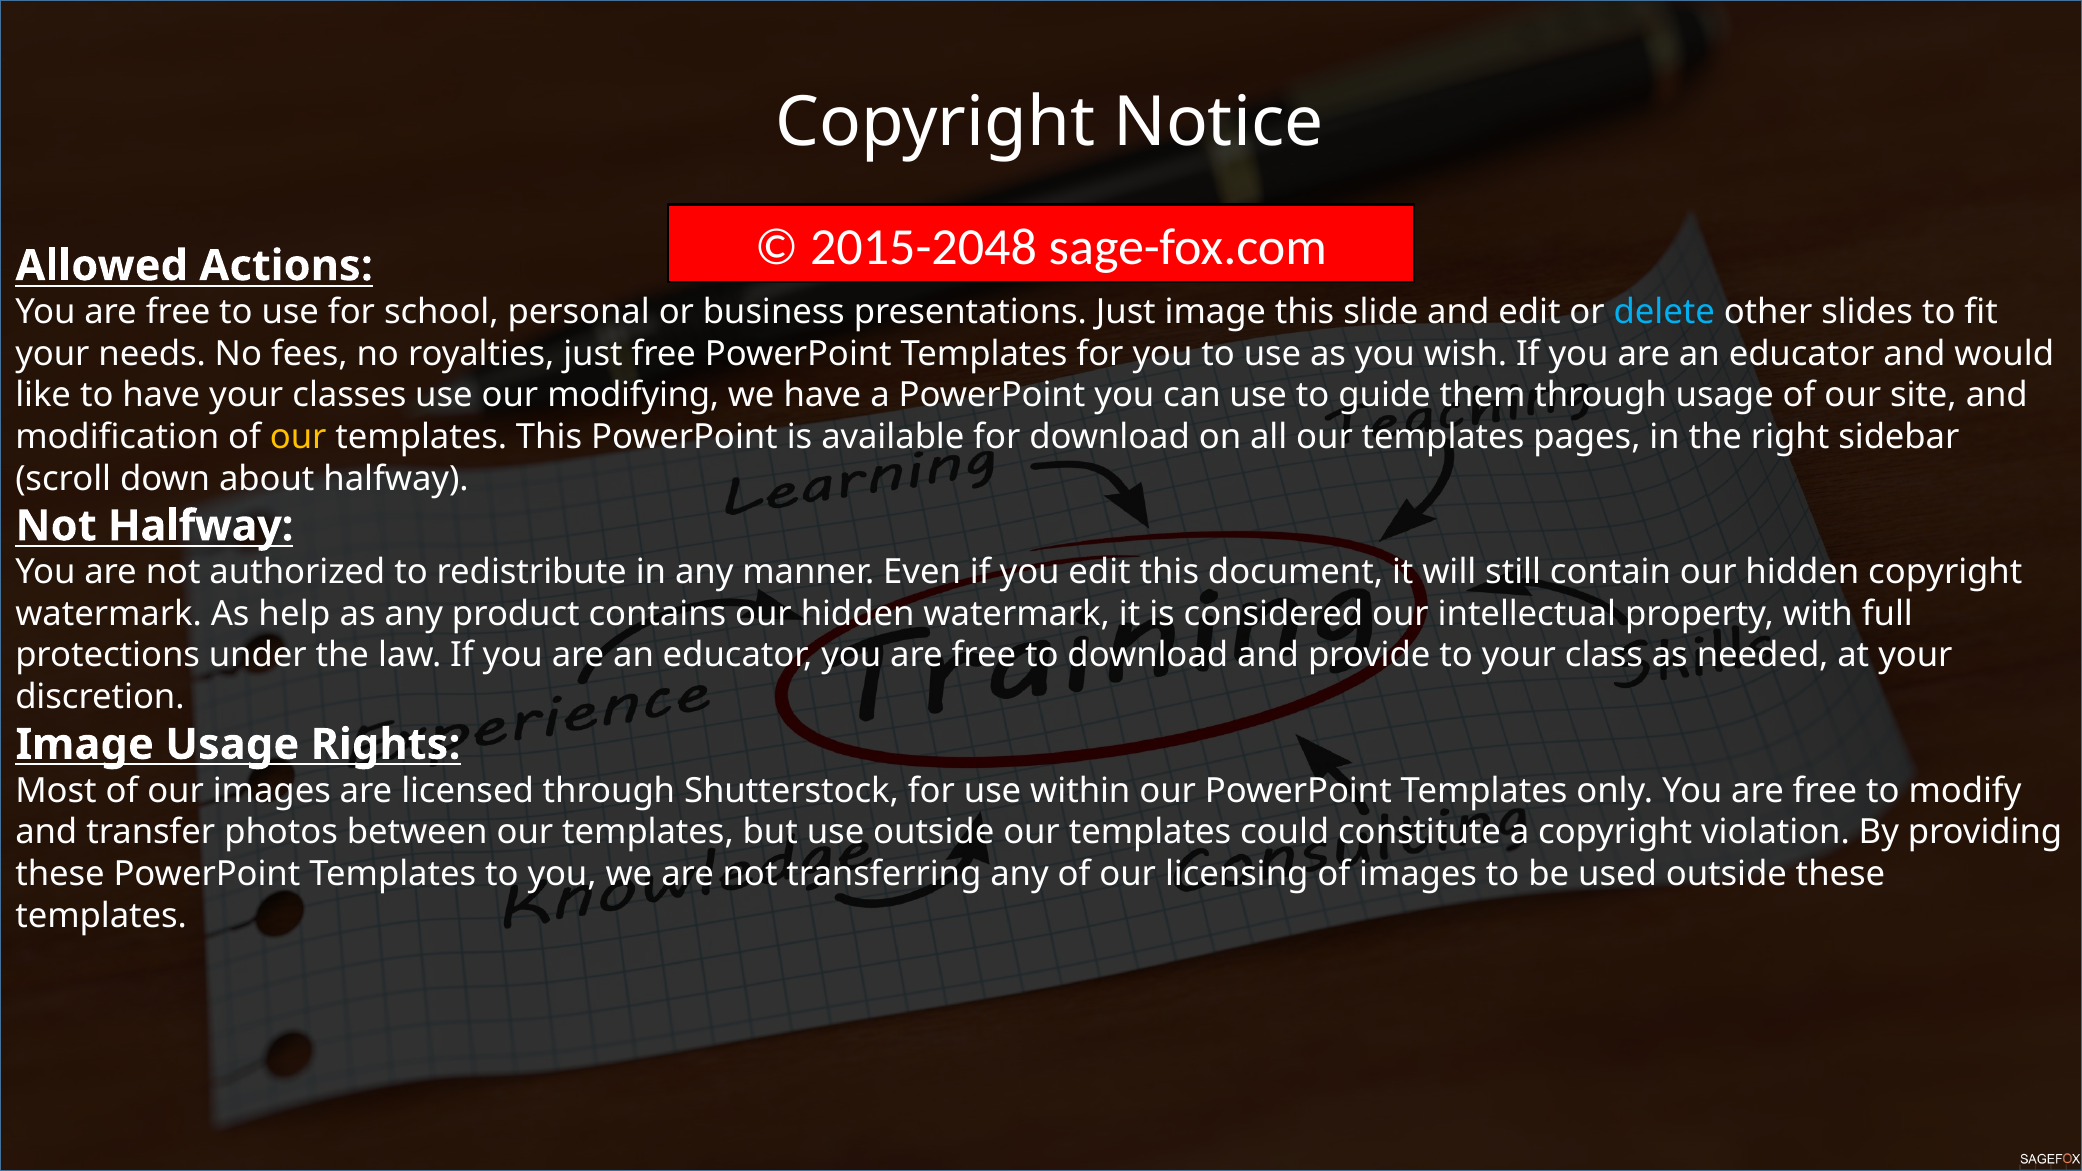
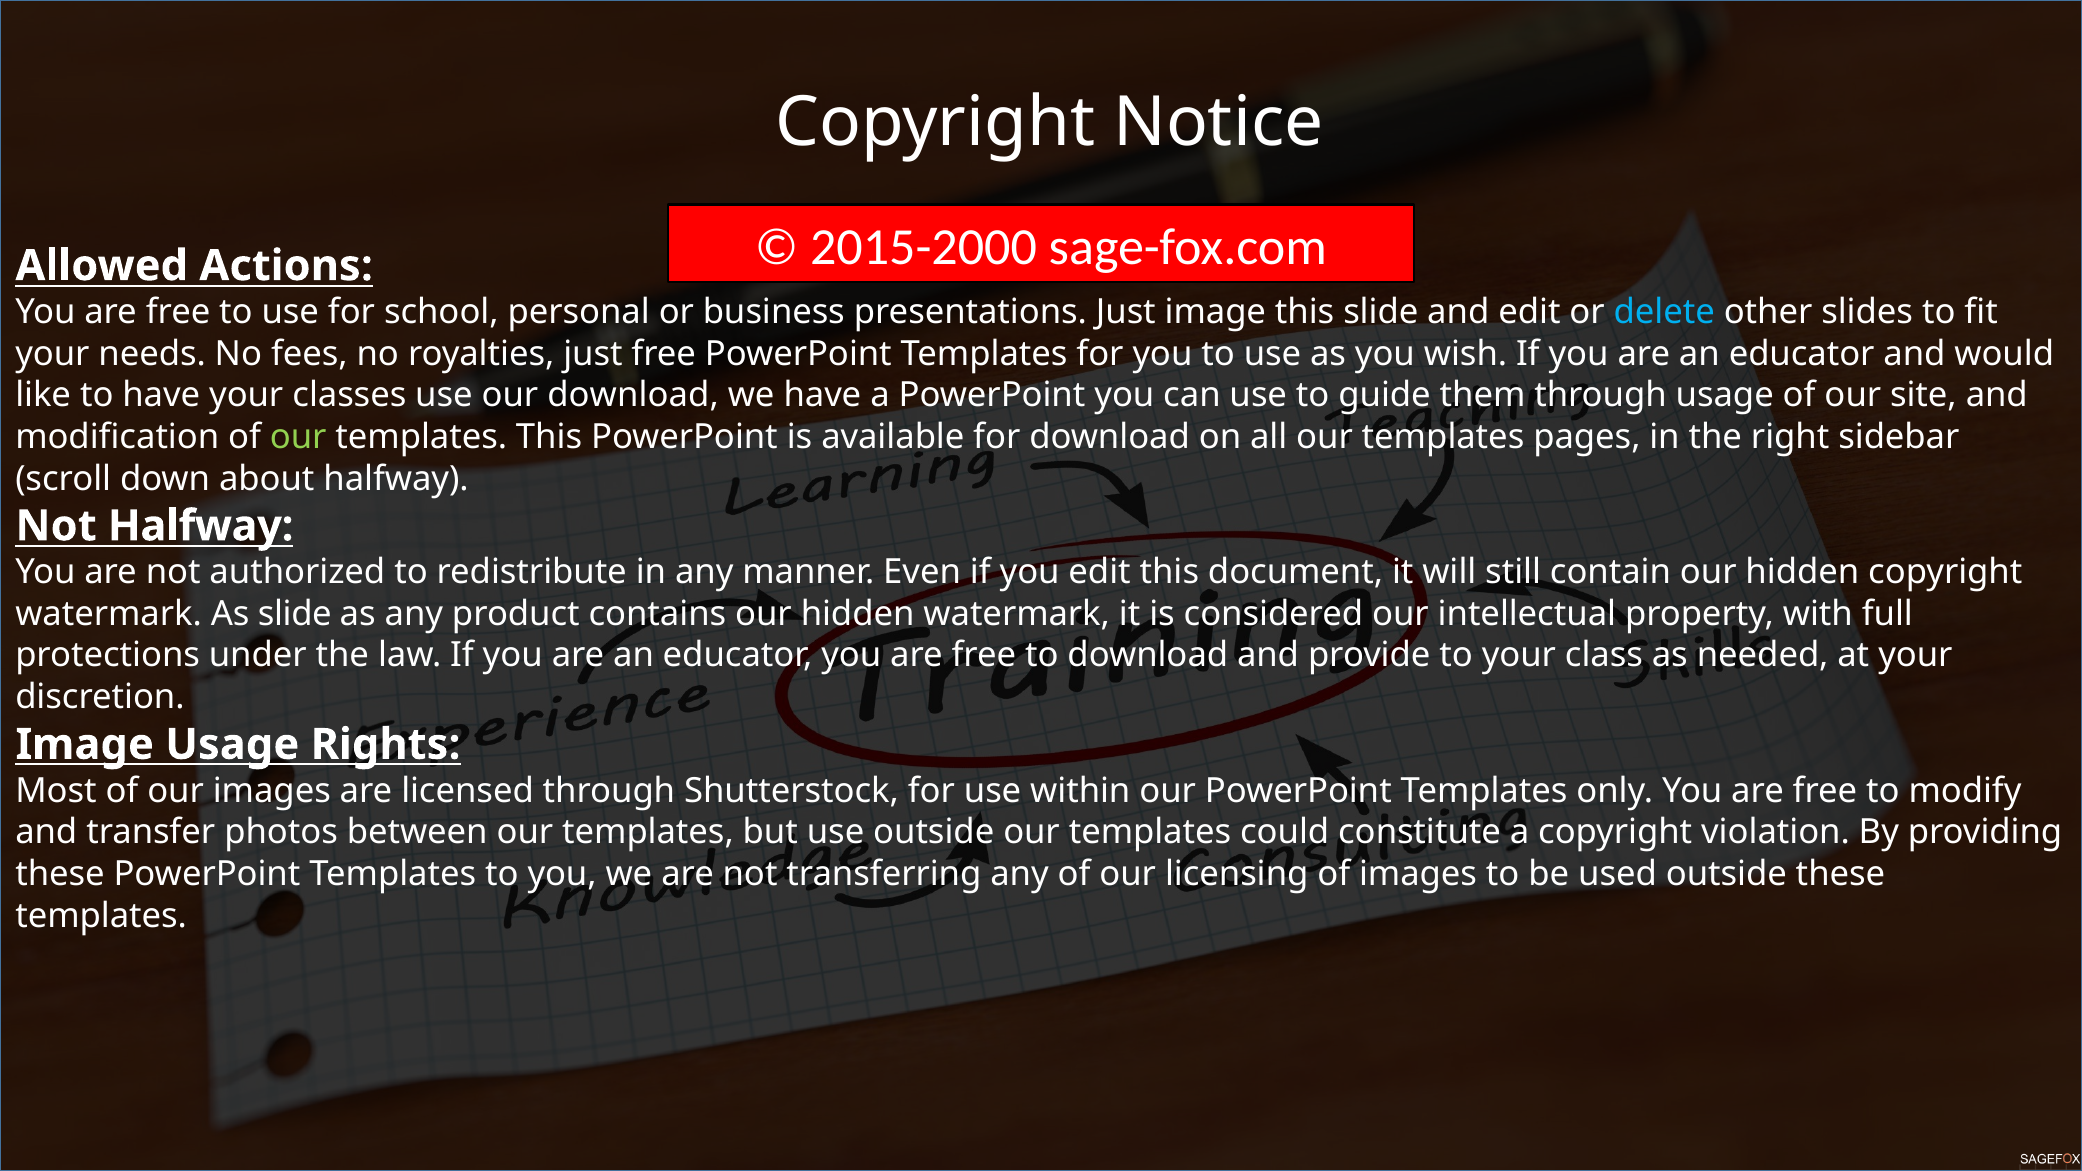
2015-2048: 2015-2048 -> 2015-2000
our modifying: modifying -> download
our at (298, 437) colour: yellow -> light green
As help: help -> slide
